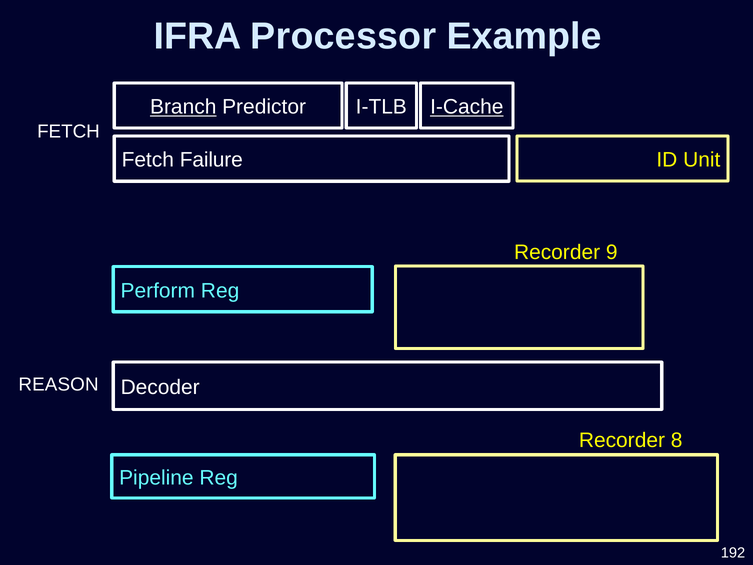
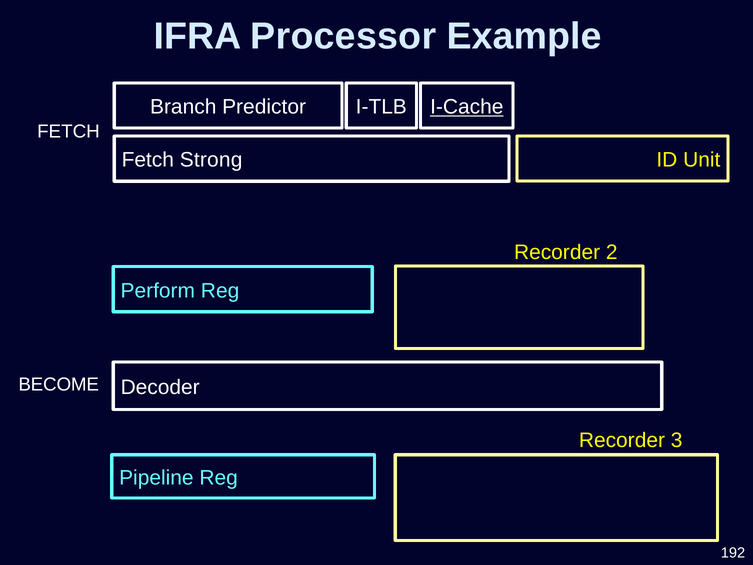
Branch underline: present -> none
Failure: Failure -> Strong
9: 9 -> 2
REASON: REASON -> BECOME
8: 8 -> 3
